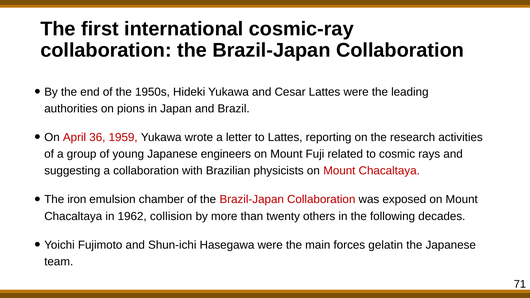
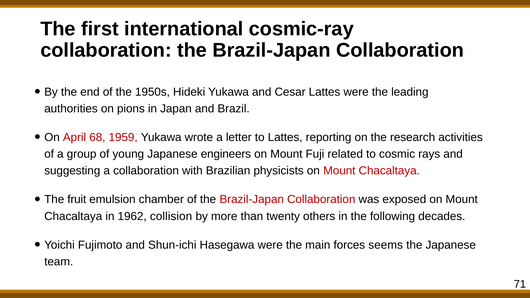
36: 36 -> 68
iron: iron -> fruit
gelatin: gelatin -> seems
